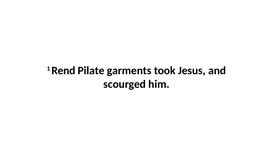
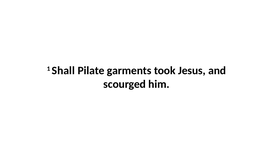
Rend: Rend -> Shall
